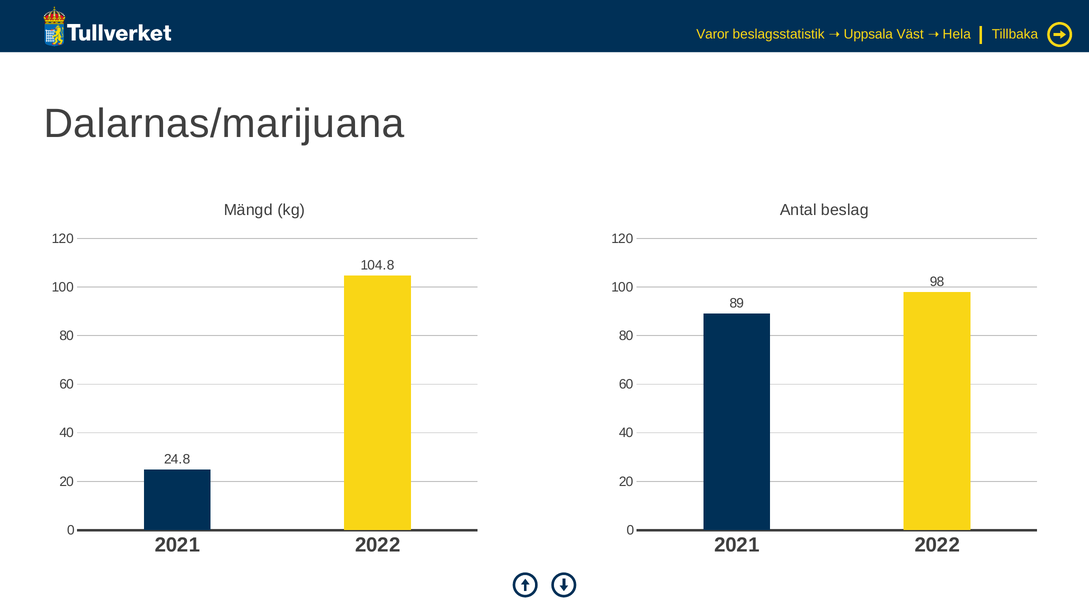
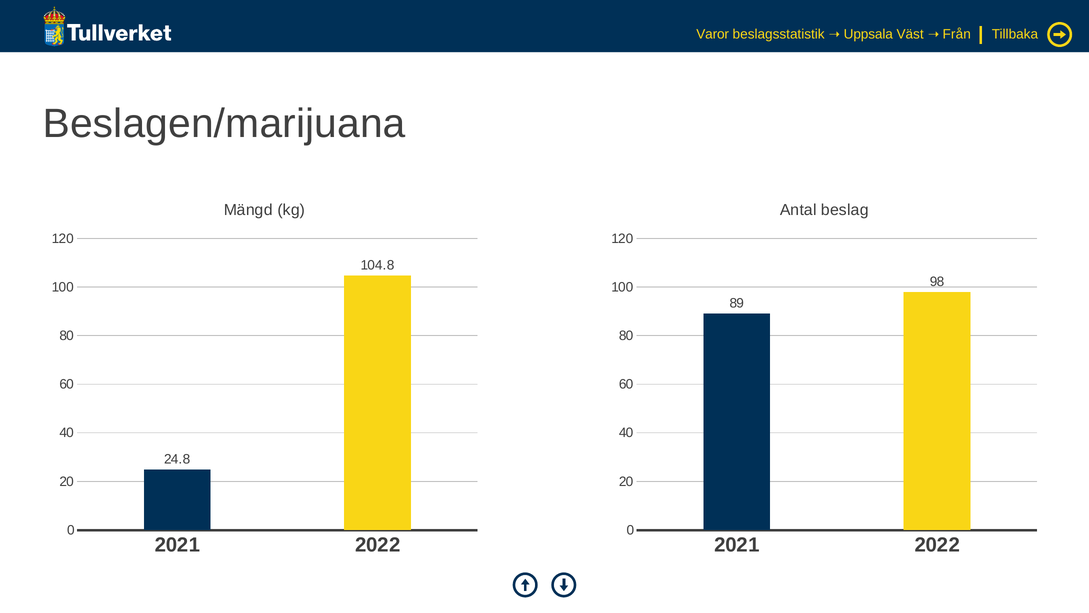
Hela: Hela -> Från
Dalarnas/marijuana: Dalarnas/marijuana -> Beslagen/marijuana
